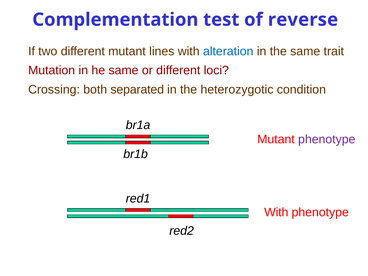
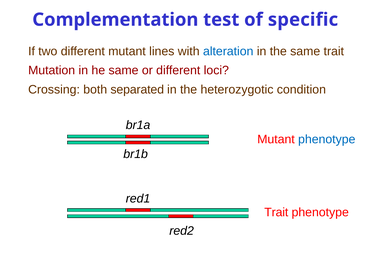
reverse: reverse -> specific
phenotype at (327, 139) colour: purple -> blue
With at (276, 212): With -> Trait
